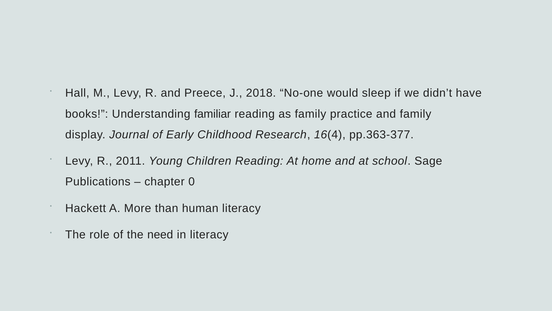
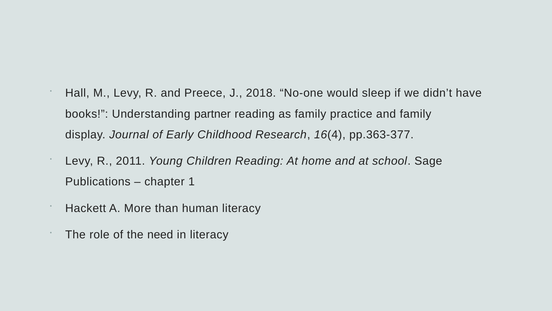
familiar: familiar -> partner
0: 0 -> 1
